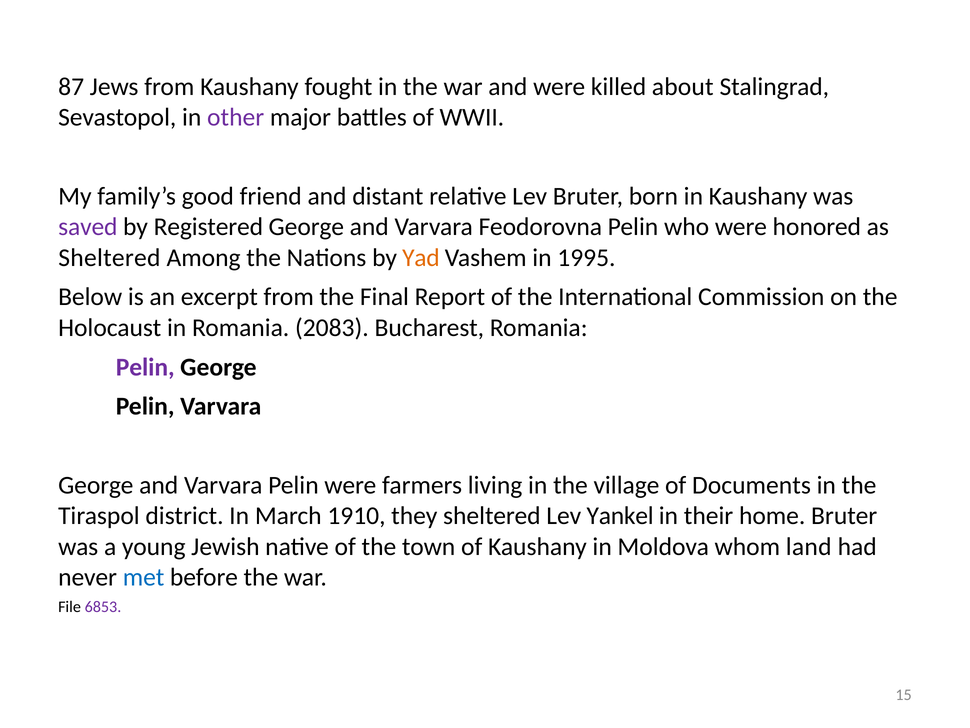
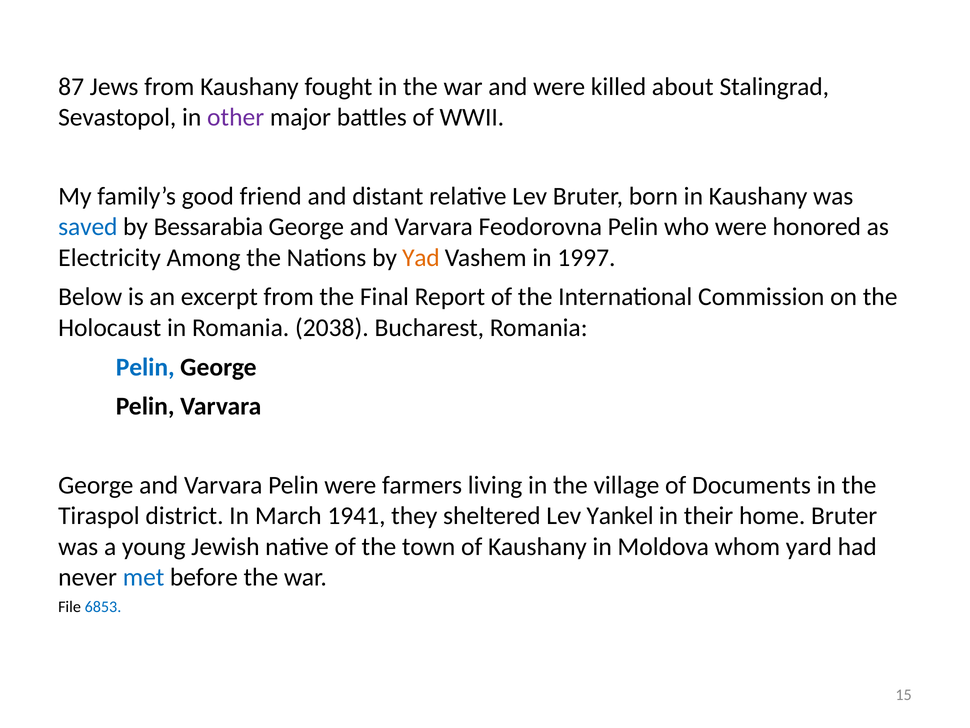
saved colour: purple -> blue
Registered: Registered -> Bessarabia
Sheltered at (109, 257): Sheltered -> Electricity
1995: 1995 -> 1997
2083: 2083 -> 2038
Pelin at (145, 367) colour: purple -> blue
1910: 1910 -> 1941
land: land -> yard
6853 colour: purple -> blue
